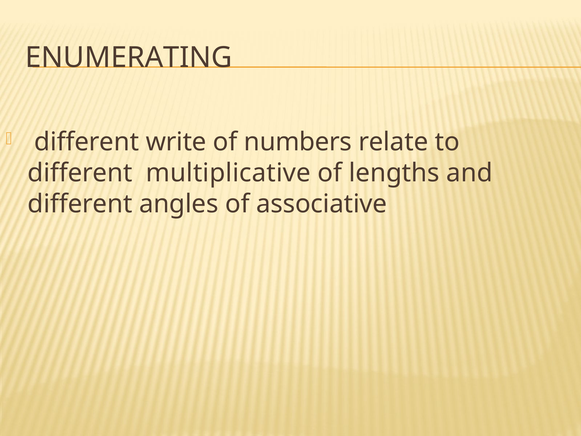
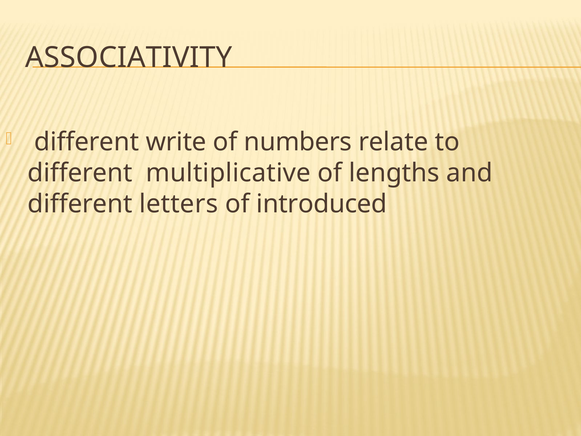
ENUMERATING: ENUMERATING -> ASSOCIATIVITY
angles: angles -> letters
associative: associative -> introduced
